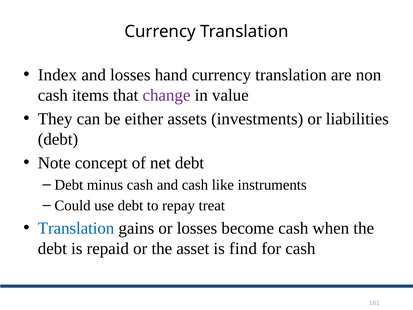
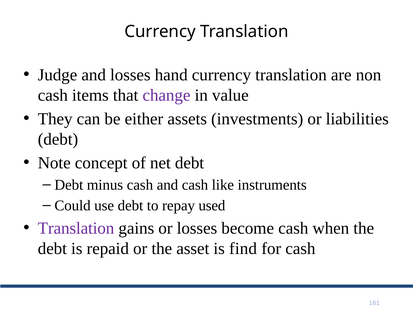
Index: Index -> Judge
treat: treat -> used
Translation at (76, 228) colour: blue -> purple
